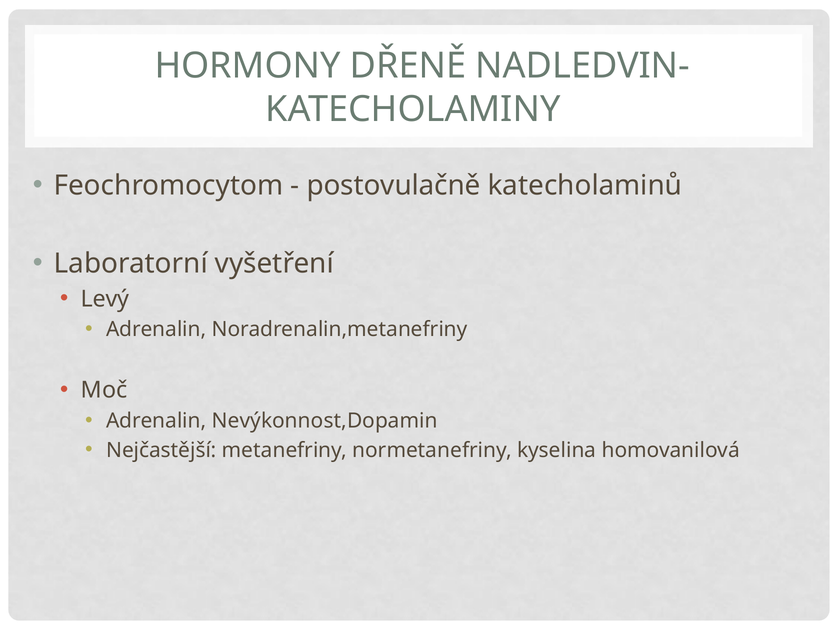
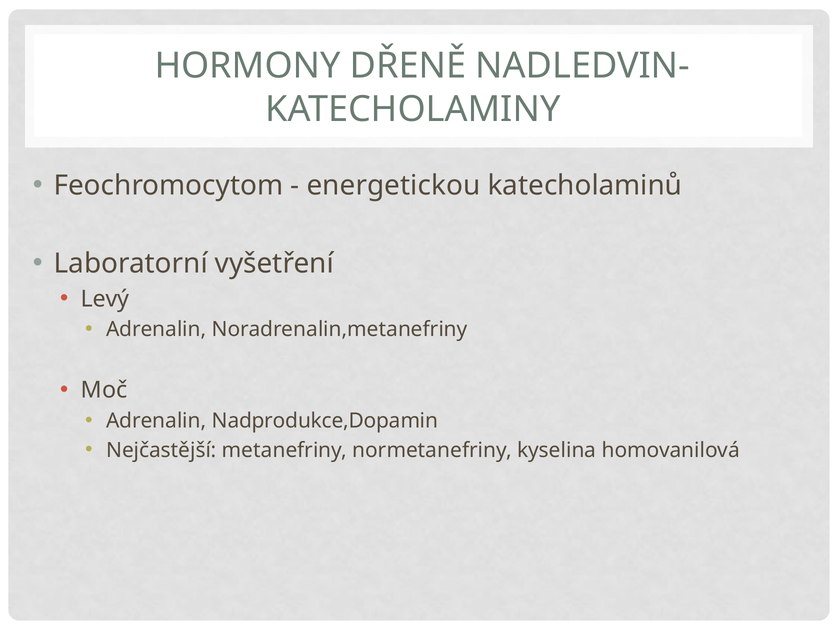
postovulačně: postovulačně -> energetickou
Nevýkonnost,Dopamin: Nevýkonnost,Dopamin -> Nadprodukce,Dopamin
